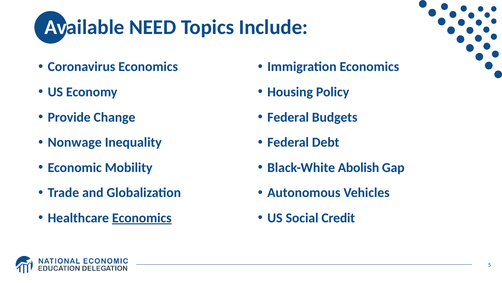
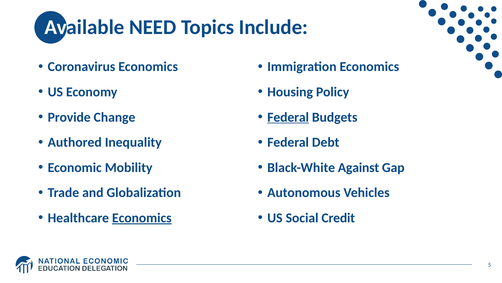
Federal at (288, 117) underline: none -> present
Nonwage: Nonwage -> Authored
Abolish: Abolish -> Against
